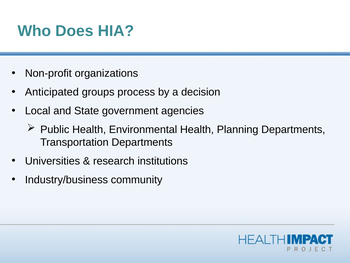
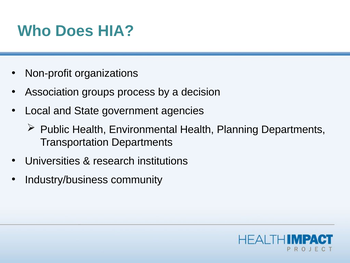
Anticipated: Anticipated -> Association
